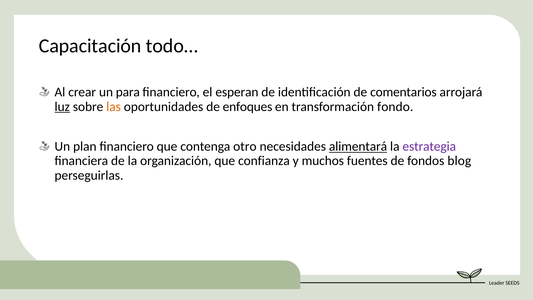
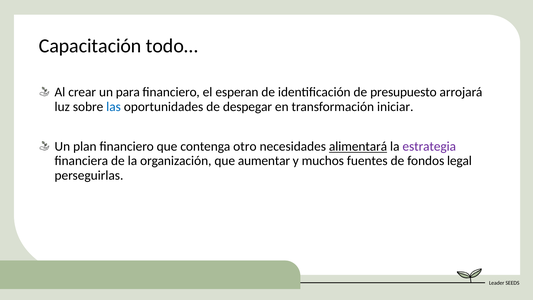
comentarios: comentarios -> presupuesto
luz underline: present -> none
las colour: orange -> blue
enfoques: enfoques -> despegar
fondo: fondo -> iniciar
confianza: confianza -> aumentar
blog: blog -> legal
